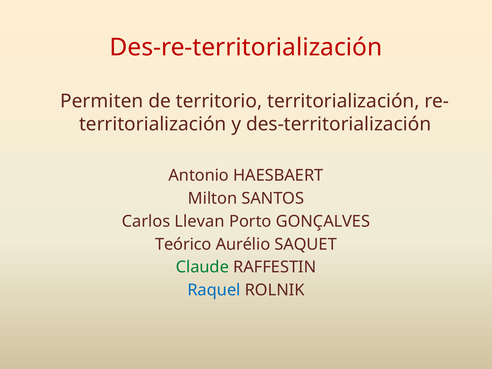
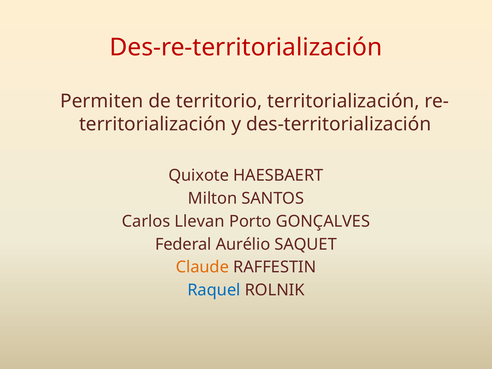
Antonio: Antonio -> Quixote
Teórico: Teórico -> Federal
Claude colour: green -> orange
